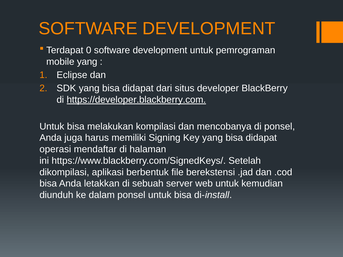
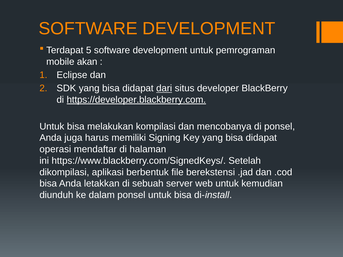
0: 0 -> 5
mobile yang: yang -> akan
dari underline: none -> present
